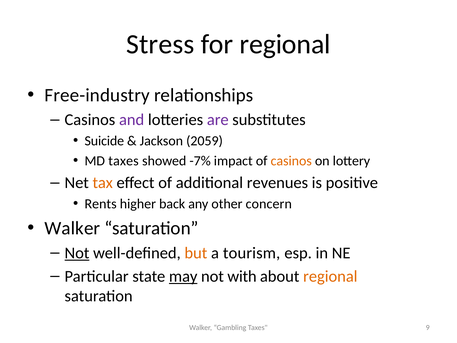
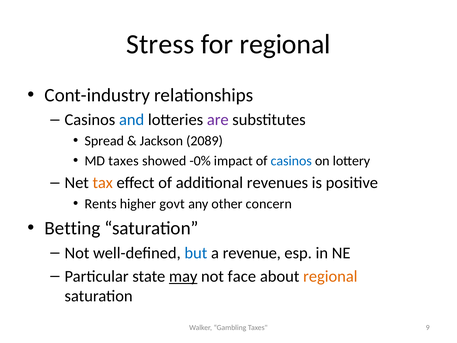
Free-industry: Free-industry -> Cont-industry
and colour: purple -> blue
Suicide: Suicide -> Spread
2059: 2059 -> 2089
-7%: -7% -> -0%
casinos at (291, 161) colour: orange -> blue
back: back -> govt
Walker at (72, 228): Walker -> Betting
Not at (77, 253) underline: present -> none
but colour: orange -> blue
tourism: tourism -> revenue
with: with -> face
